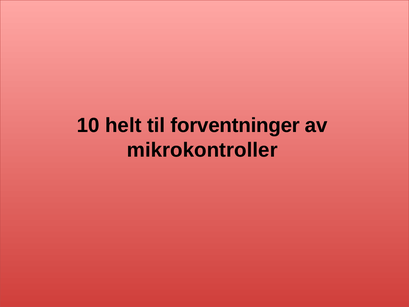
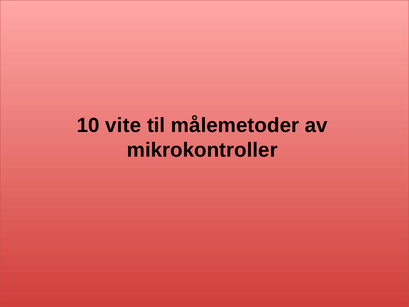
helt: helt -> vite
forventninger: forventninger -> målemetoder
